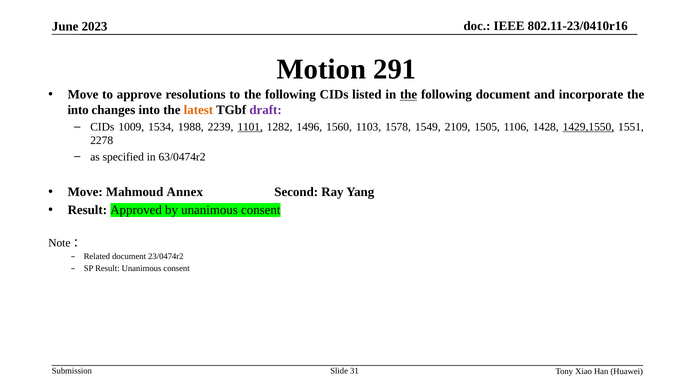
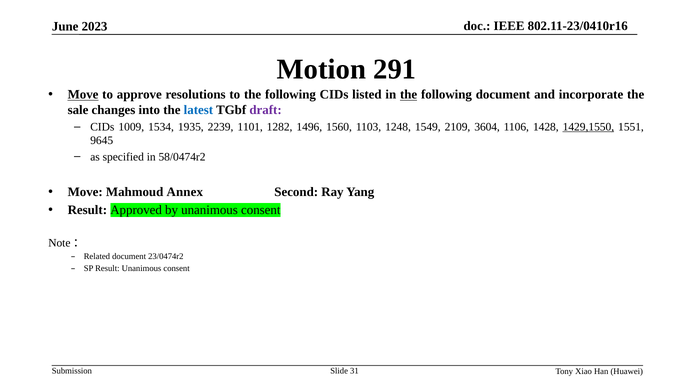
Move at (83, 95) underline: none -> present
into at (78, 110): into -> sale
latest colour: orange -> blue
1988: 1988 -> 1935
1101 underline: present -> none
1578: 1578 -> 1248
1505: 1505 -> 3604
2278: 2278 -> 9645
63/0474r2: 63/0474r2 -> 58/0474r2
